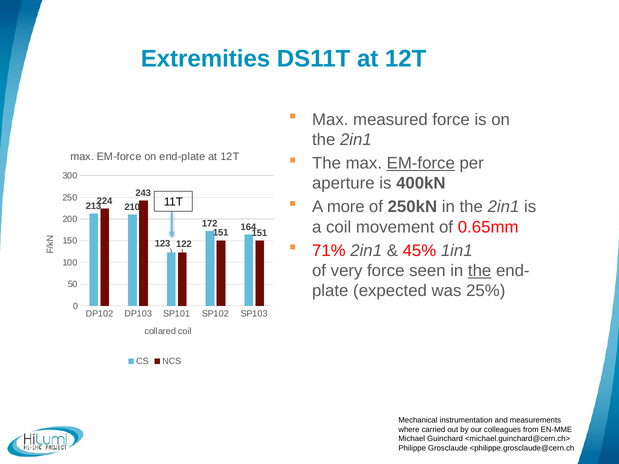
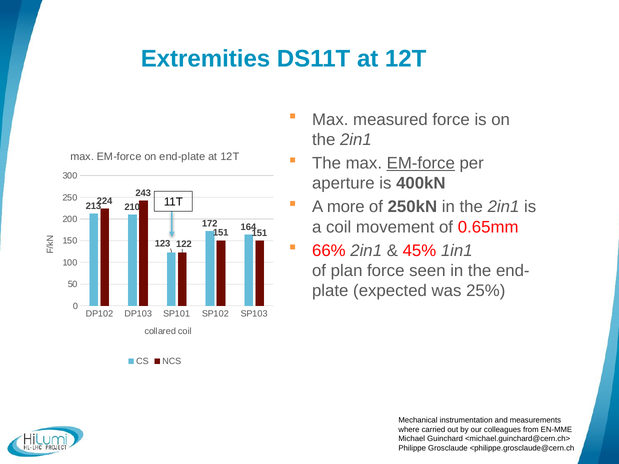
71%: 71% -> 66%
very: very -> plan
the at (480, 271) underline: present -> none
